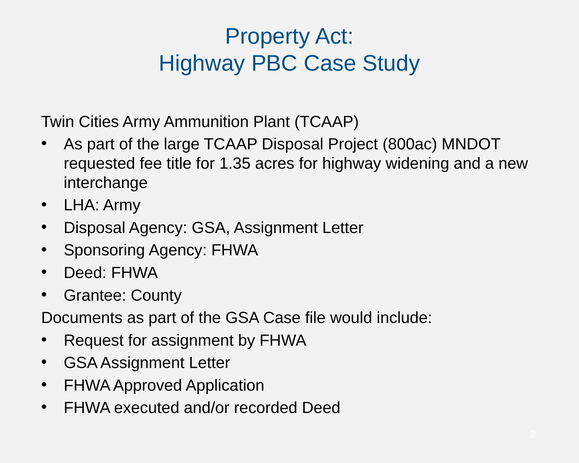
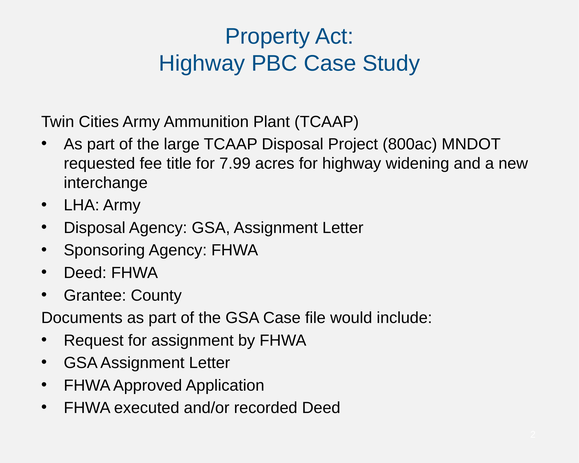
1.35: 1.35 -> 7.99
